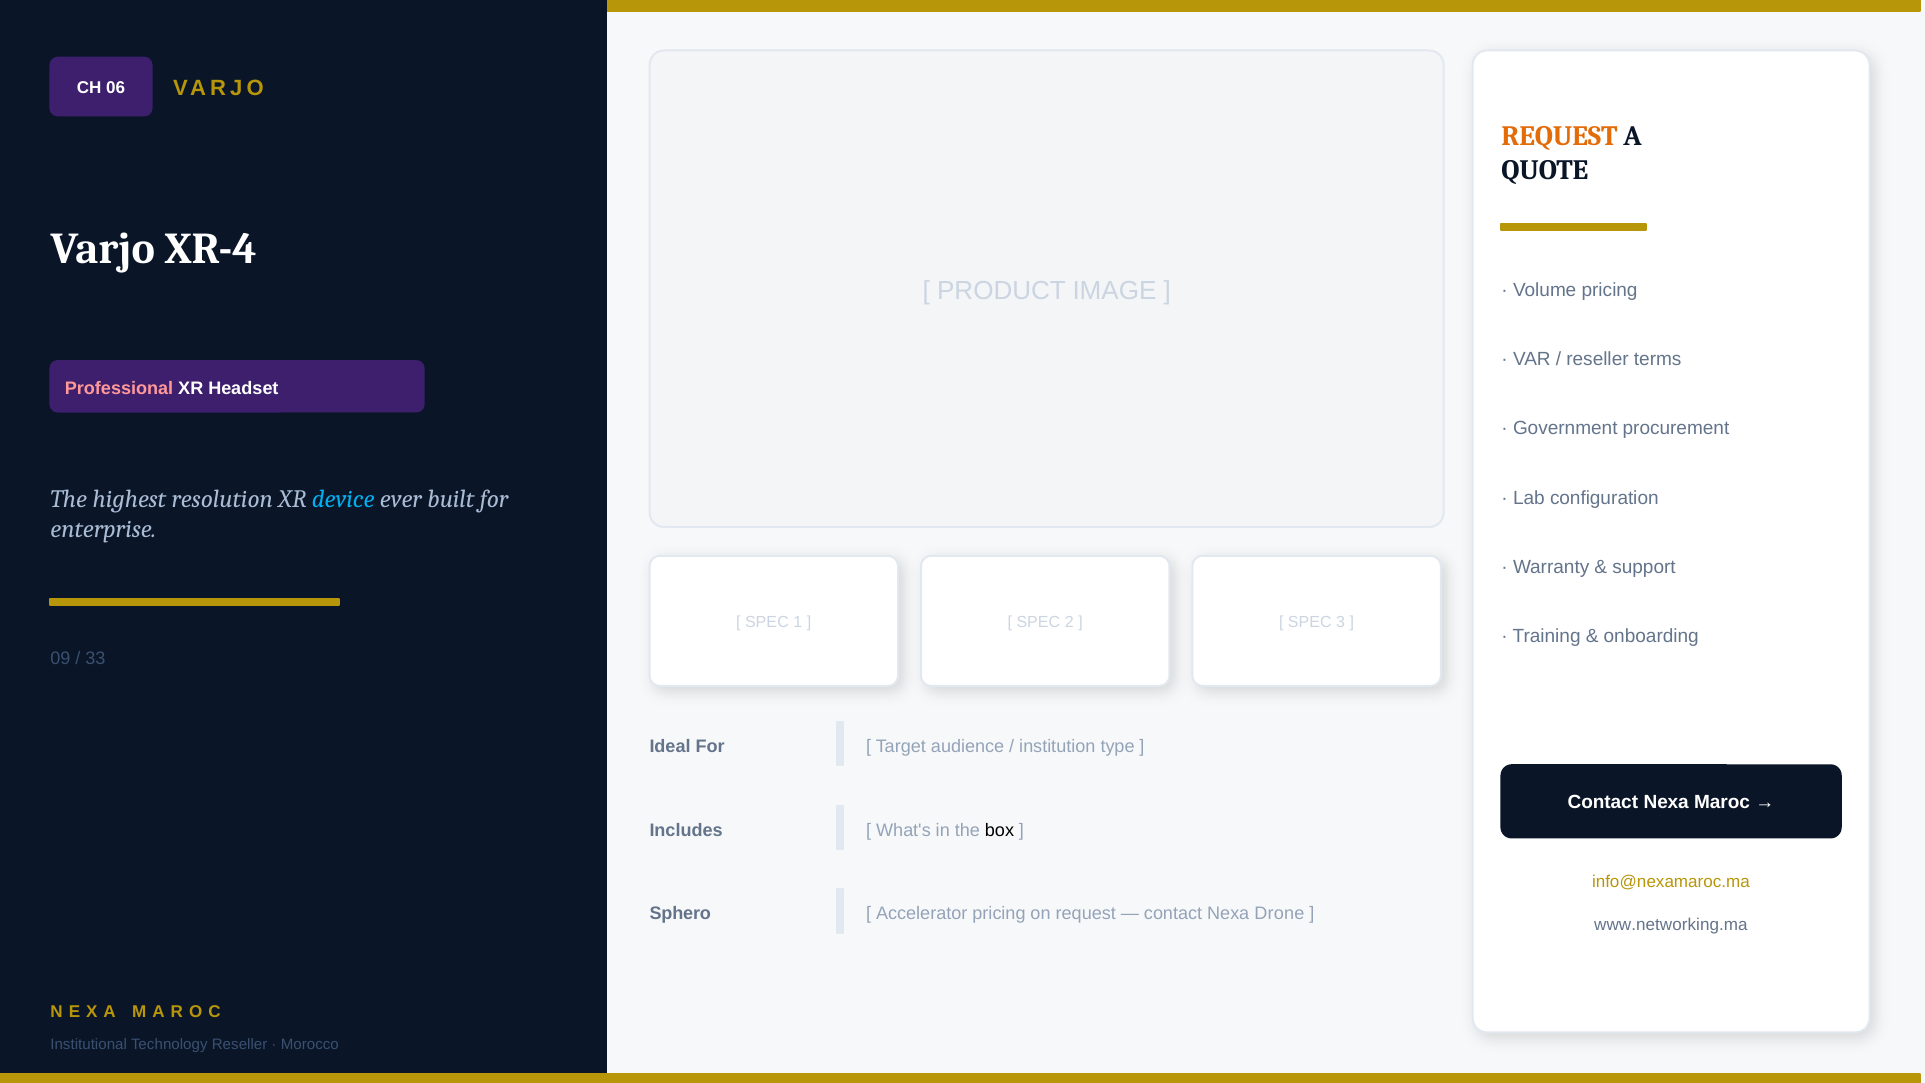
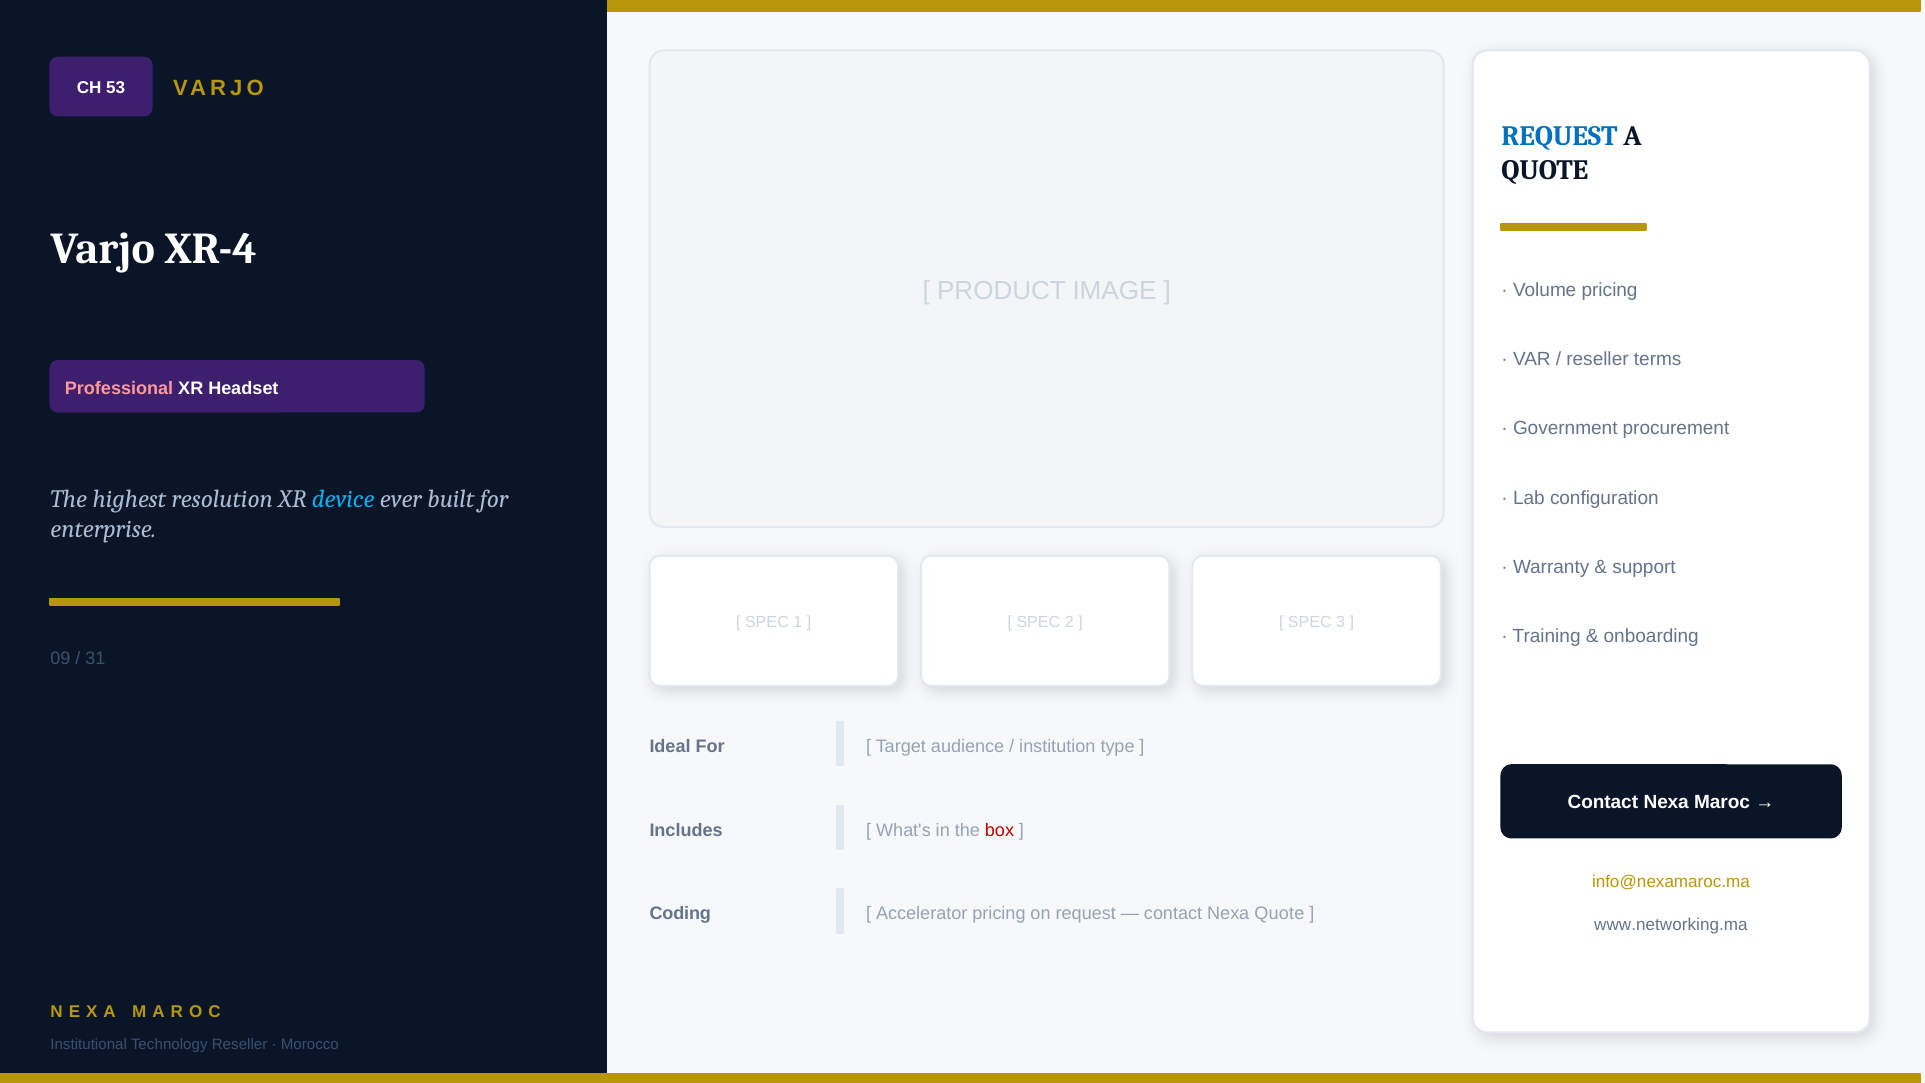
06: 06 -> 53
REQUEST at (1559, 137) colour: orange -> blue
33: 33 -> 31
box colour: black -> red
Sphero: Sphero -> Coding
Nexa Drone: Drone -> Quote
